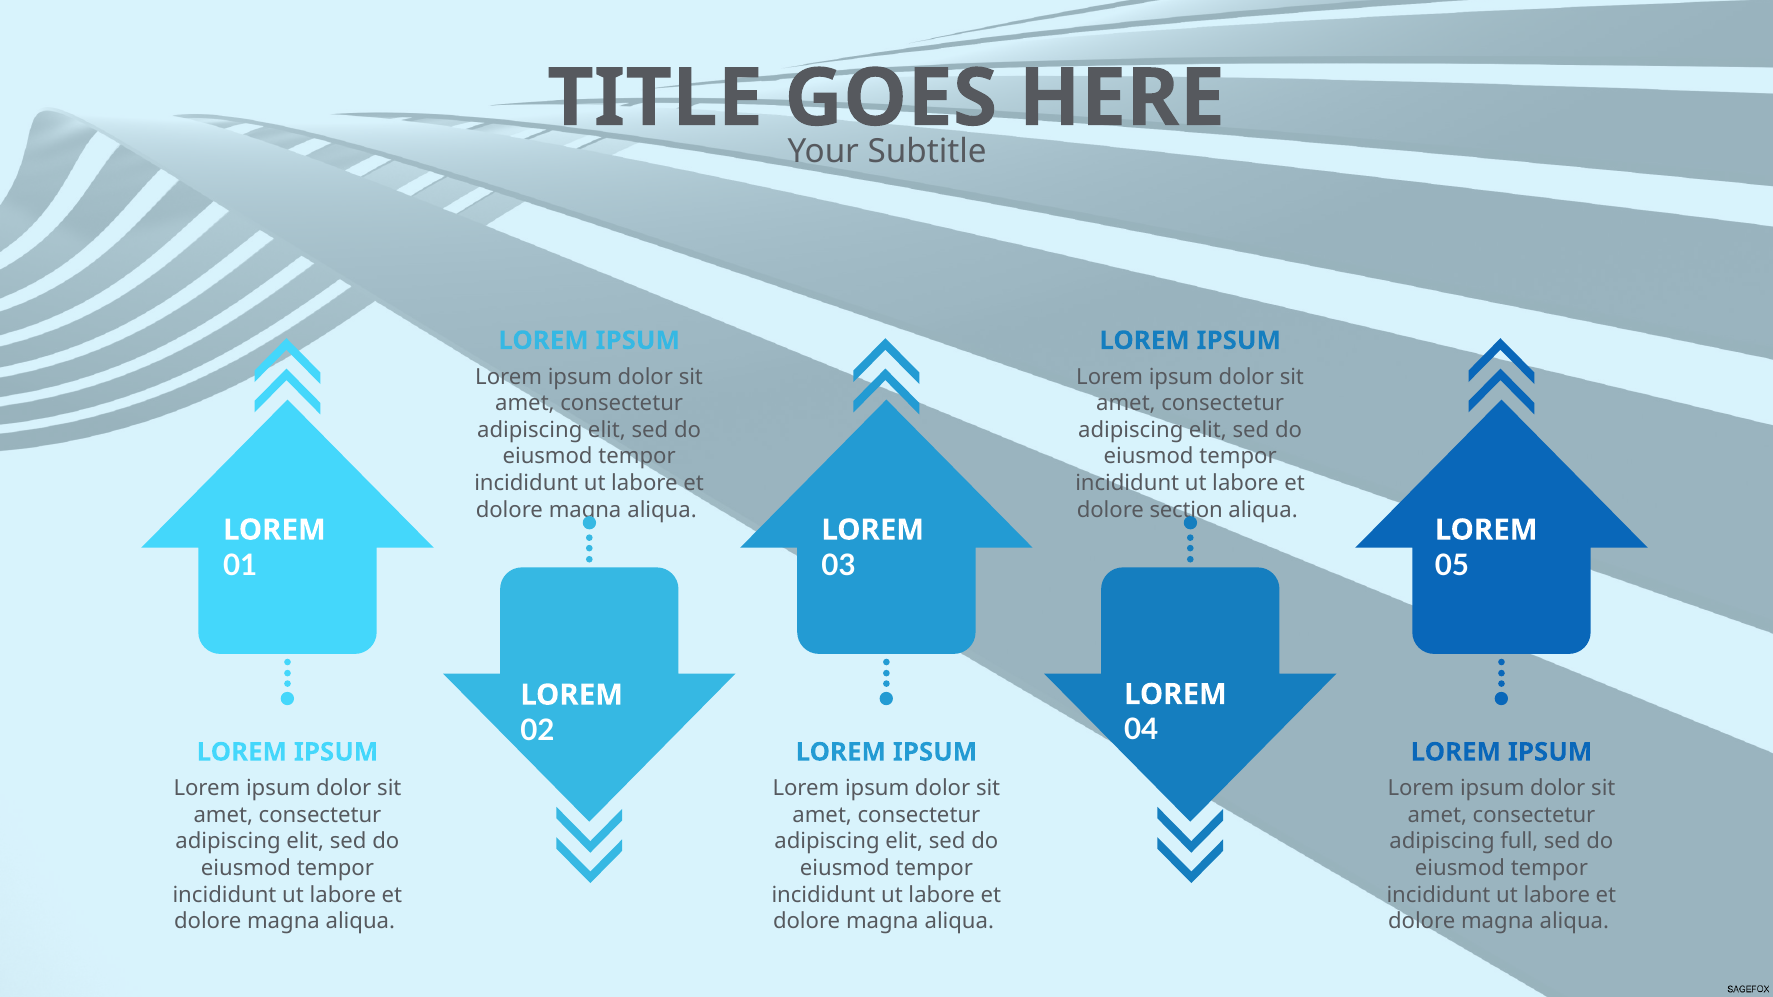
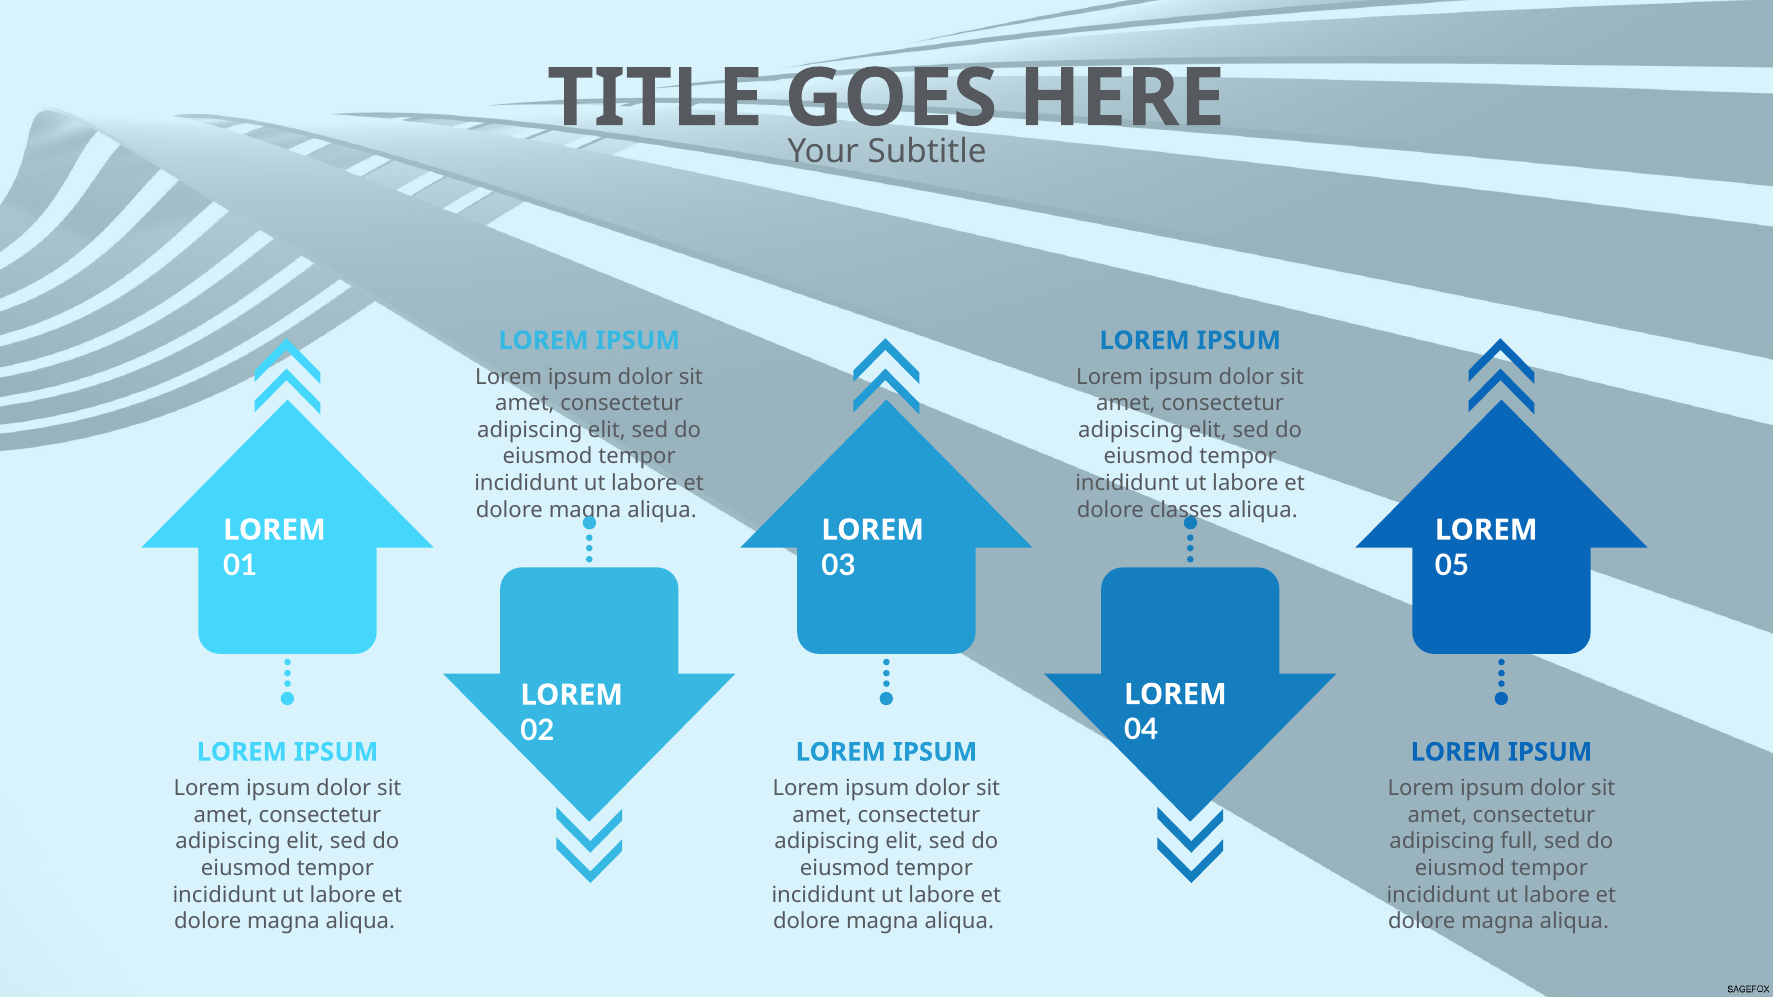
section: section -> classes
